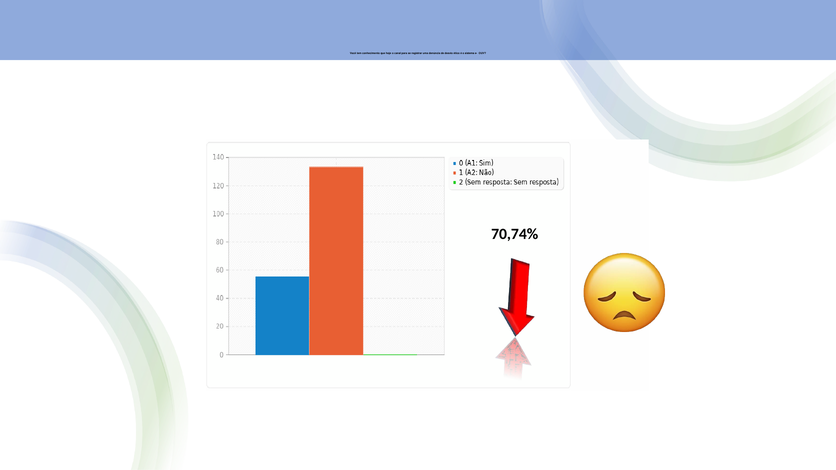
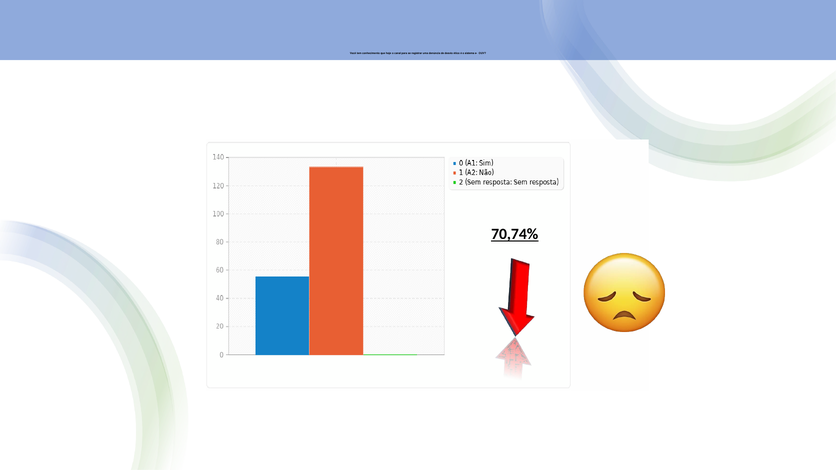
70,74% underline: none -> present
